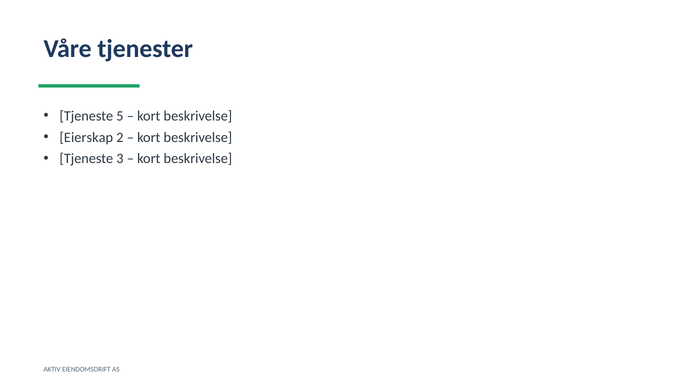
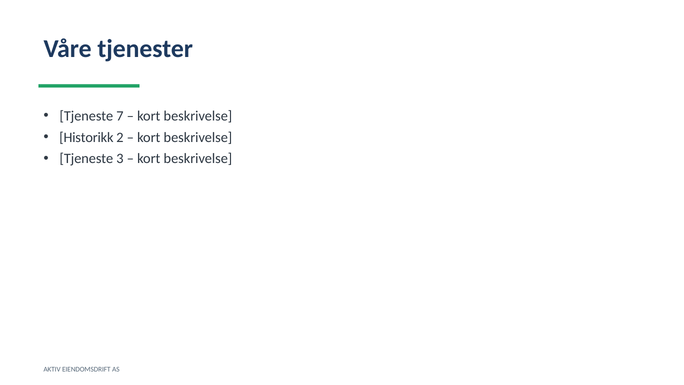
5: 5 -> 7
Eierskap: Eierskap -> Historikk
